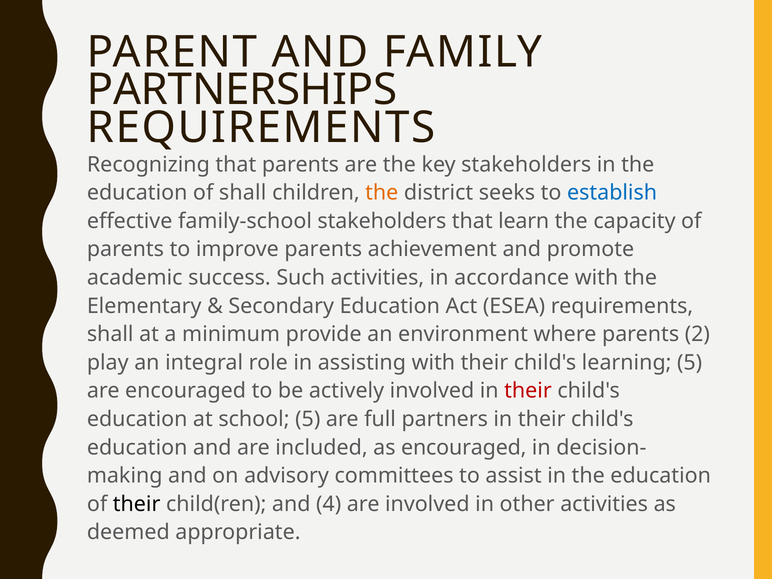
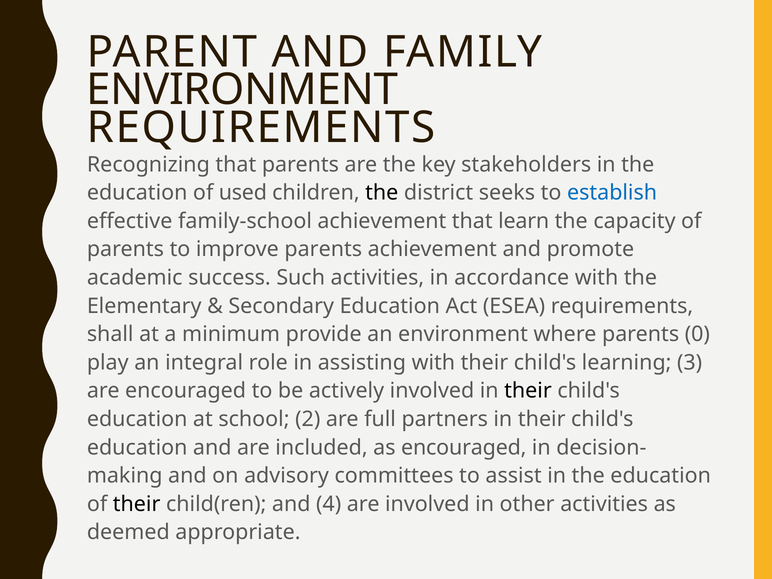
PARTNERSHIPS at (242, 90): PARTNERSHIPS -> ENVIRONMENT
of shall: shall -> used
the at (382, 193) colour: orange -> black
family-school stakeholders: stakeholders -> achievement
2: 2 -> 0
learning 5: 5 -> 3
their at (528, 391) colour: red -> black
school 5: 5 -> 2
